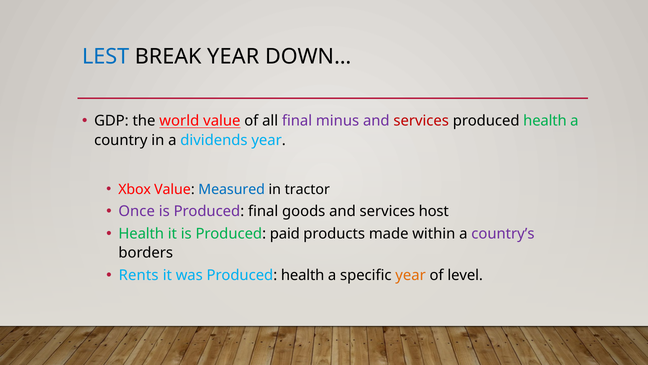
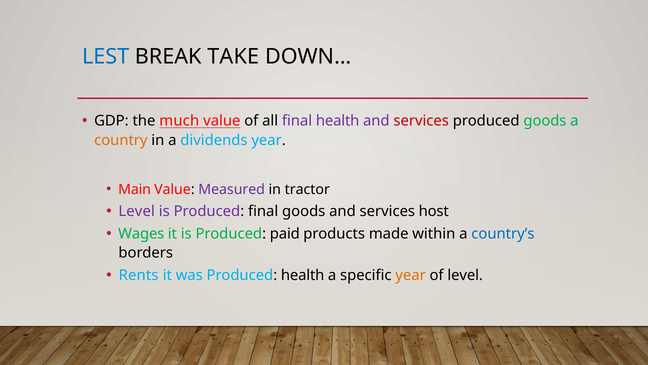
BREAK YEAR: YEAR -> TAKE
world: world -> much
final minus: minus -> health
health at (545, 121): health -> goods
country colour: black -> orange
Xbox: Xbox -> Main
Measured colour: blue -> purple
Once at (137, 211): Once -> Level
Health at (141, 233): Health -> Wages
country’s colour: purple -> blue
